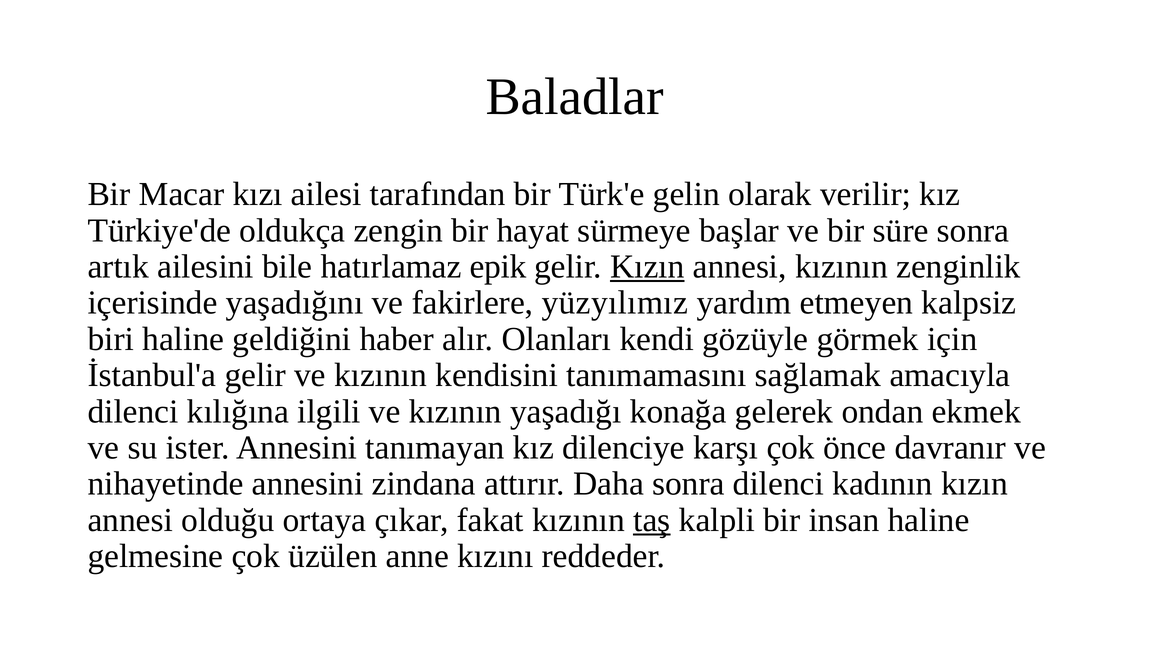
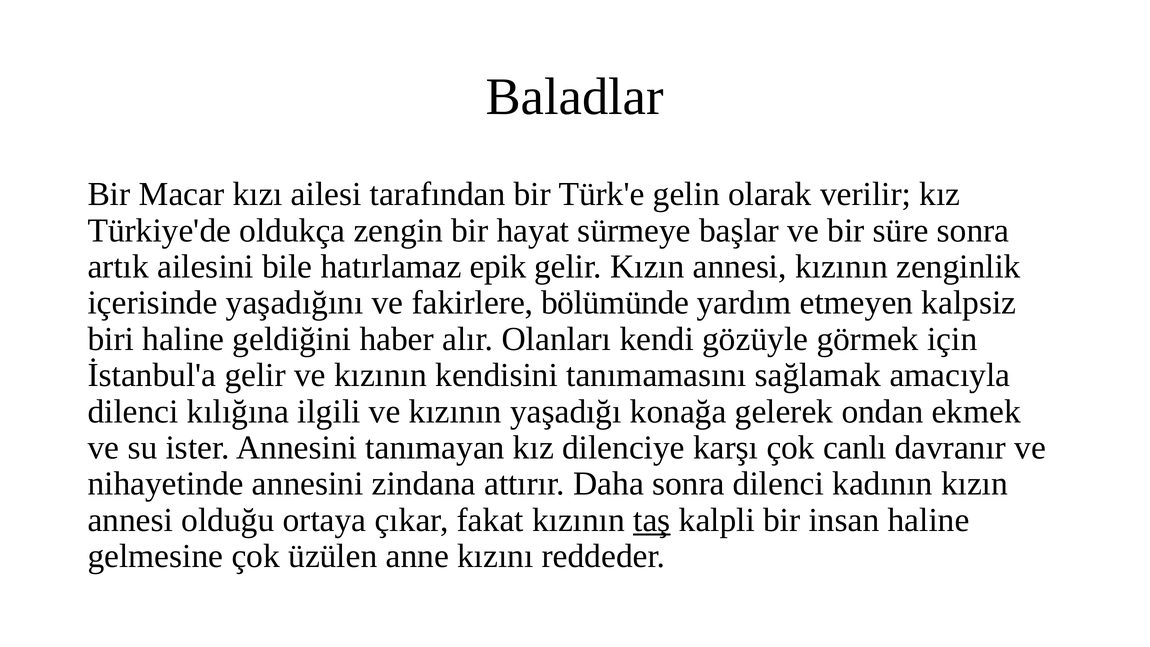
Kızın at (647, 267) underline: present -> none
yüzyılımız: yüzyılımız -> bölümünde
önce: önce -> canlı
